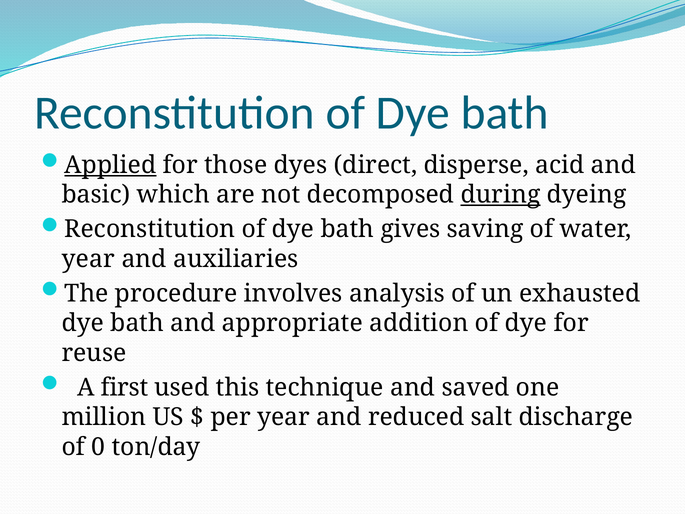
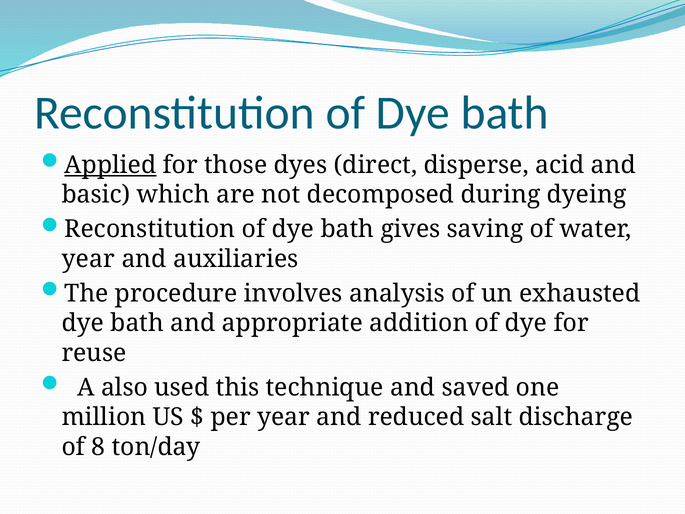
during underline: present -> none
first: first -> also
0: 0 -> 8
